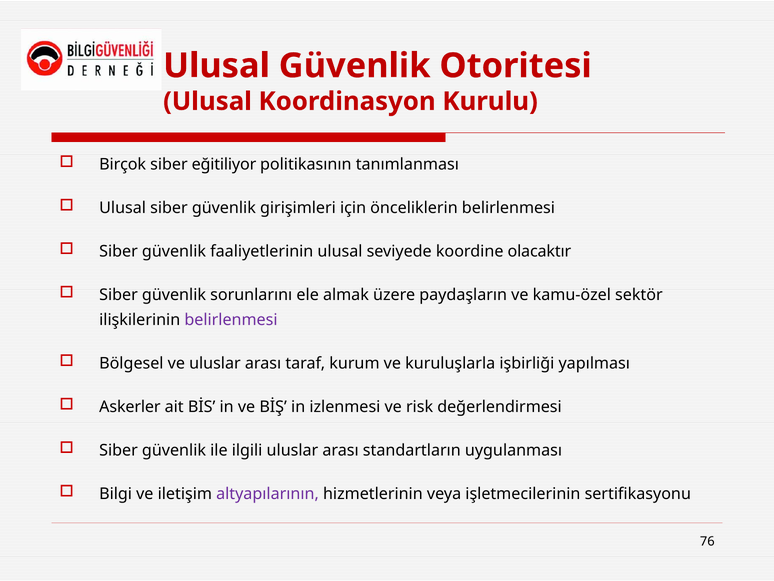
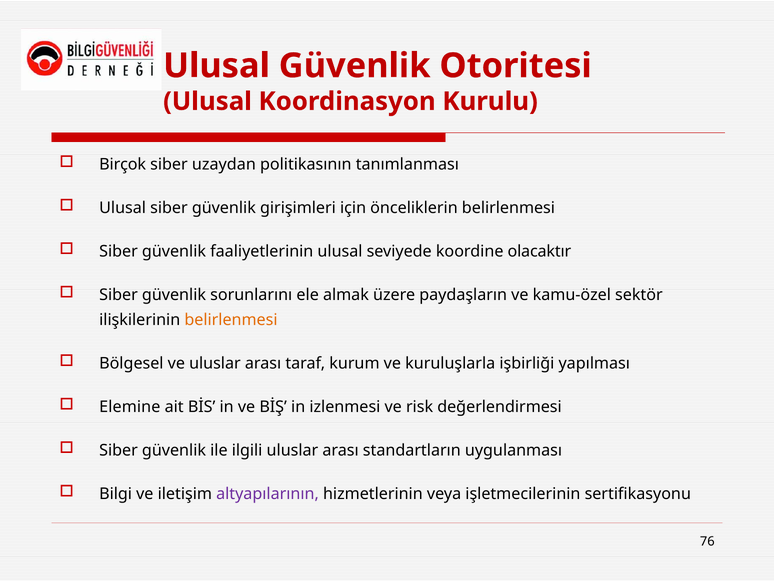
eğitiliyor: eğitiliyor -> uzaydan
belirlenmesi at (231, 320) colour: purple -> orange
Askerler: Askerler -> Elemine
